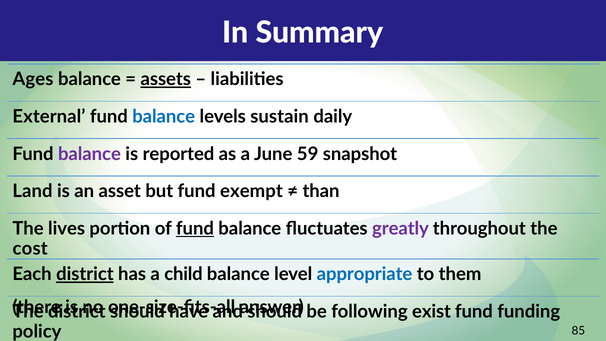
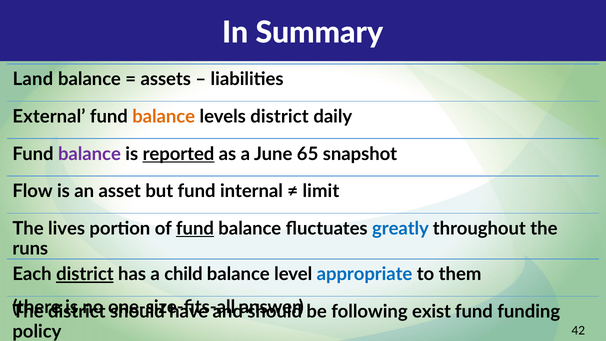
Ages: Ages -> Land
assets underline: present -> none
balance at (164, 117) colour: blue -> orange
levels sustain: sustain -> district
reported underline: none -> present
59: 59 -> 65
Land: Land -> Flow
exempt: exempt -> internal
than: than -> limit
greatly colour: purple -> blue
cost: cost -> runs
85: 85 -> 42
